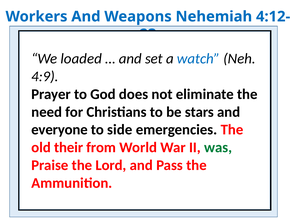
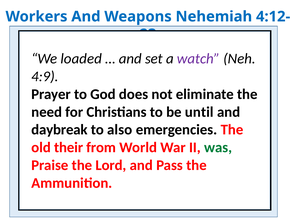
watch colour: blue -> purple
stars: stars -> until
everyone: everyone -> daybreak
side: side -> also
